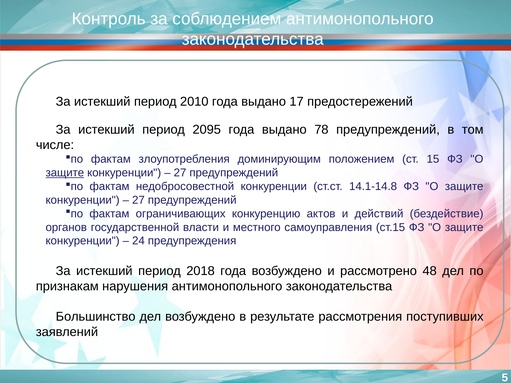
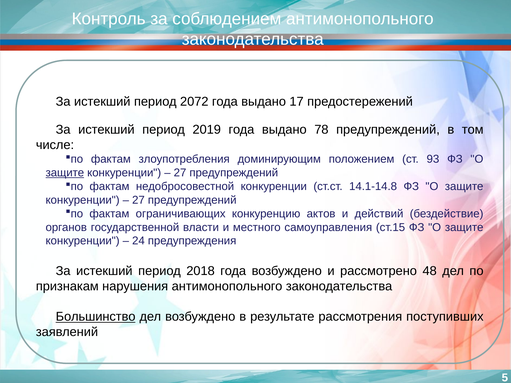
2010: 2010 -> 2072
2095: 2095 -> 2019
15: 15 -> 93
Большинство underline: none -> present
